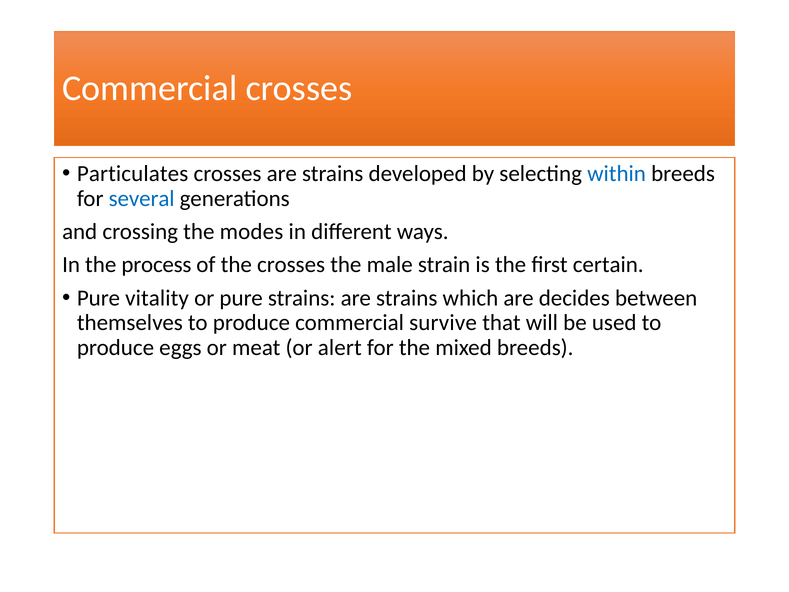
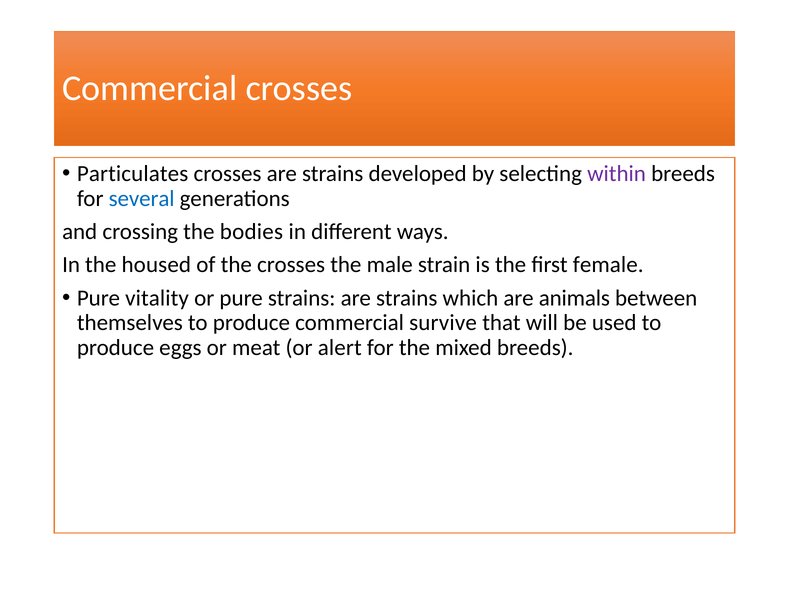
within colour: blue -> purple
modes: modes -> bodies
process: process -> housed
certain: certain -> female
decides: decides -> animals
